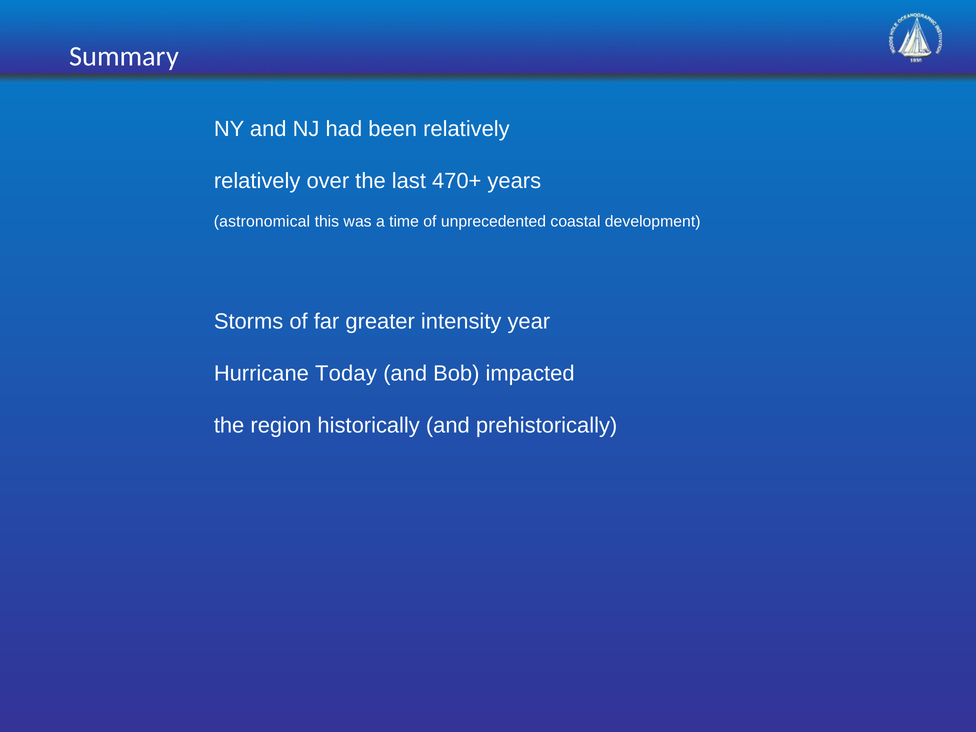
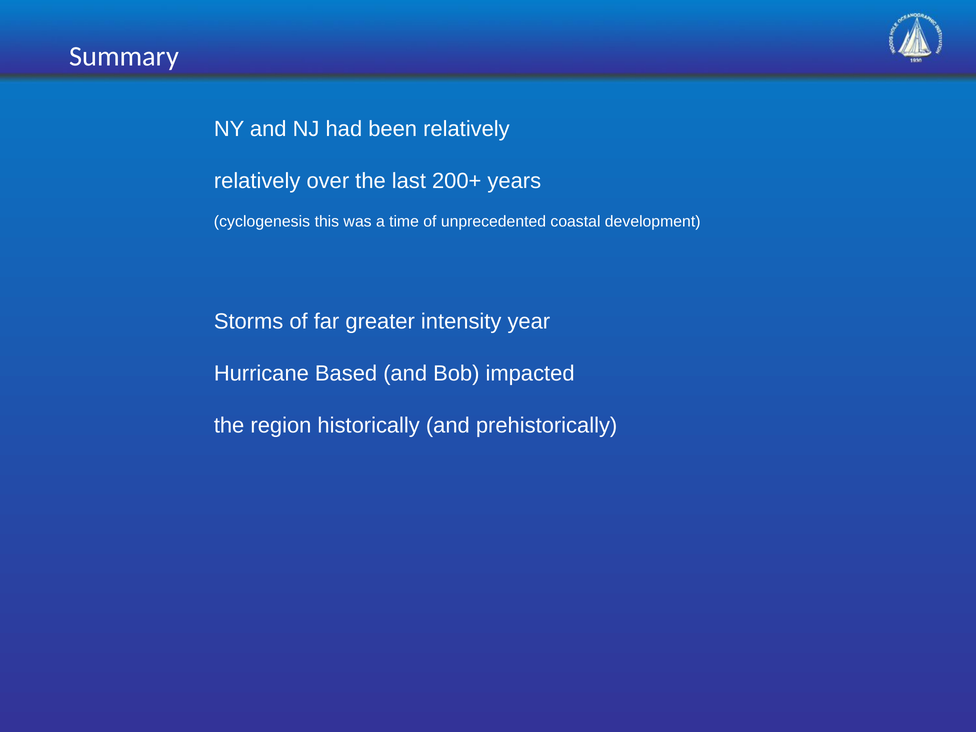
470+: 470+ -> 200+
astronomical: astronomical -> cyclogenesis
Today: Today -> Based
